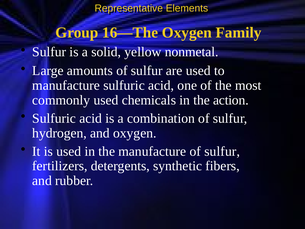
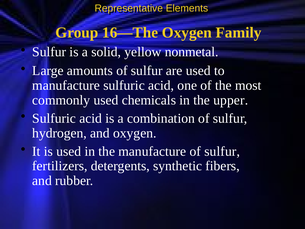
action: action -> upper
